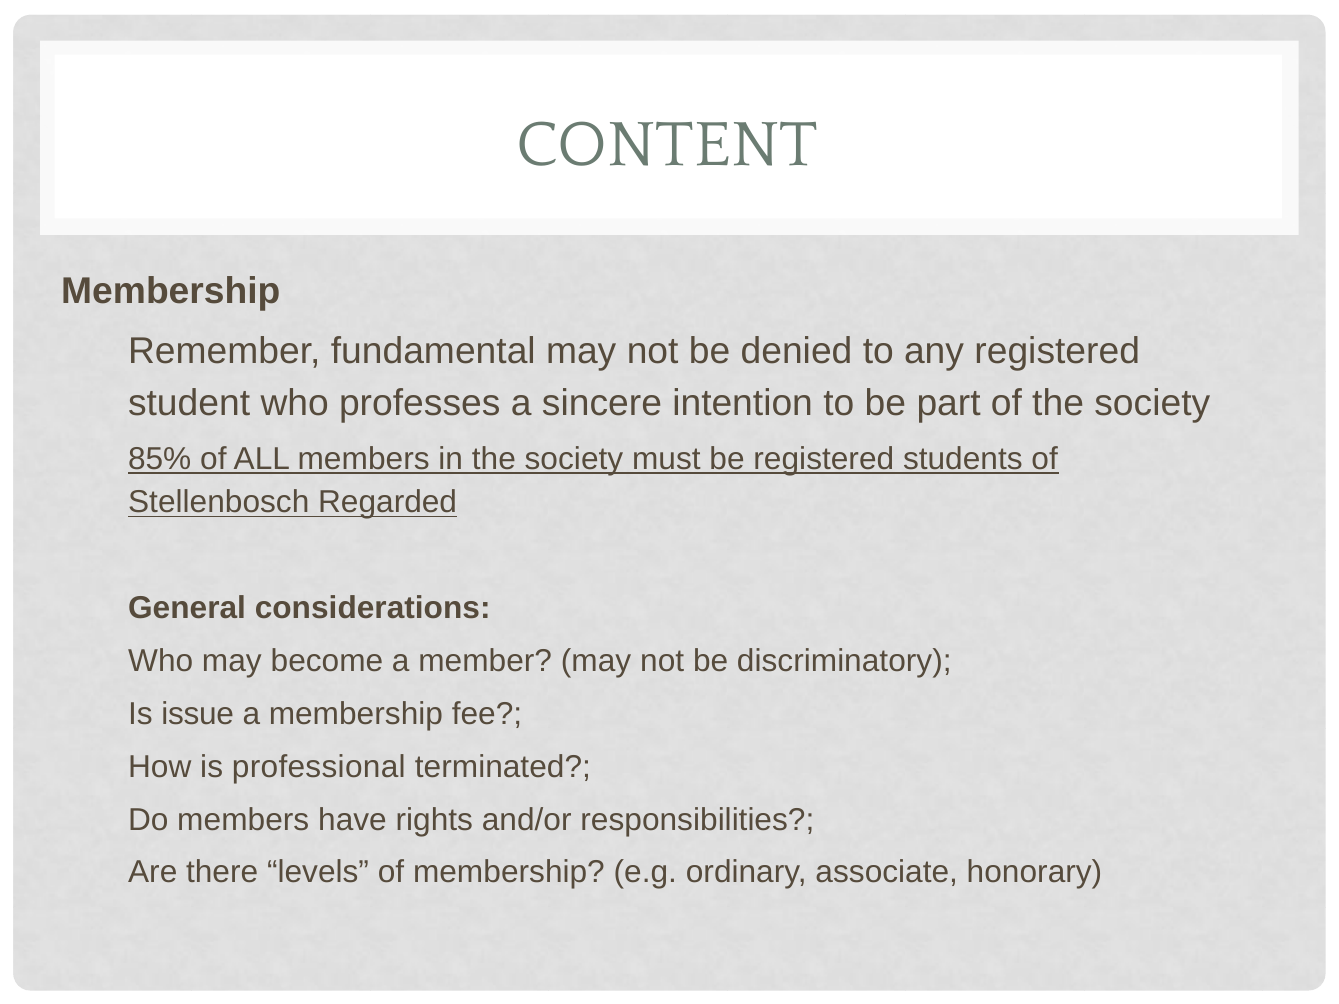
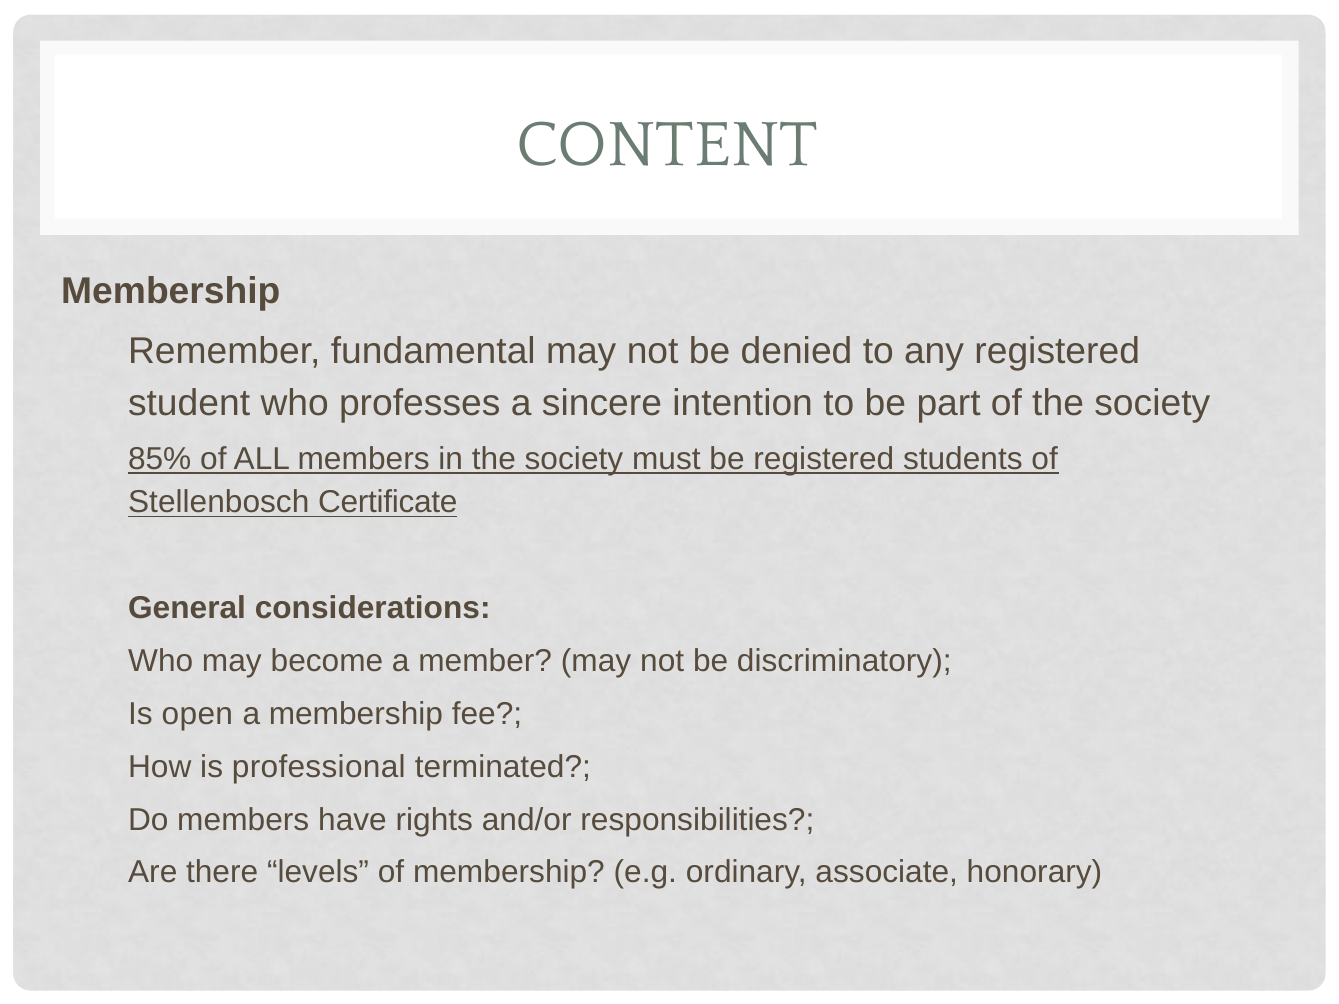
Regarded: Regarded -> Certificate
issue: issue -> open
